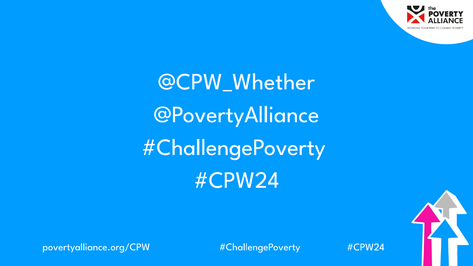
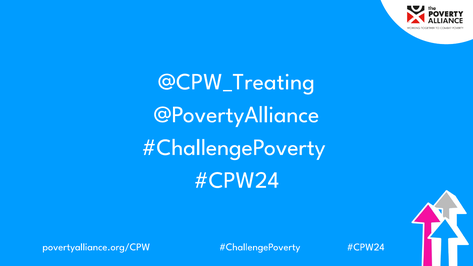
@CPW_Whether: @CPW_Whether -> @CPW_Treating
